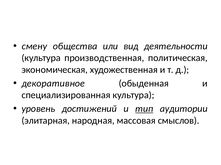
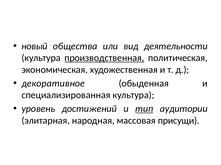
смену: смену -> новый
производственная underline: none -> present
смыслов: смыслов -> присущи
